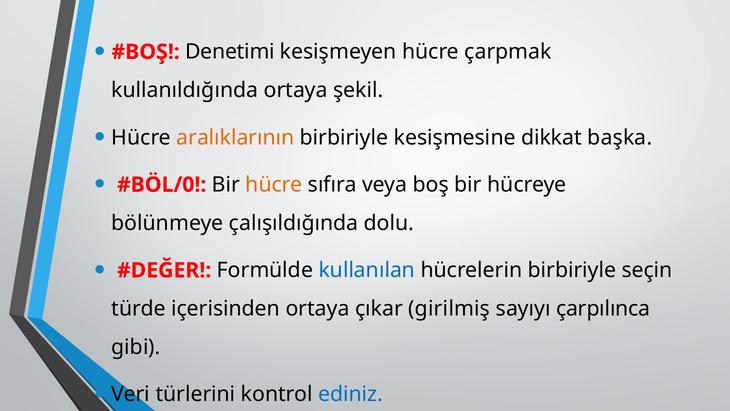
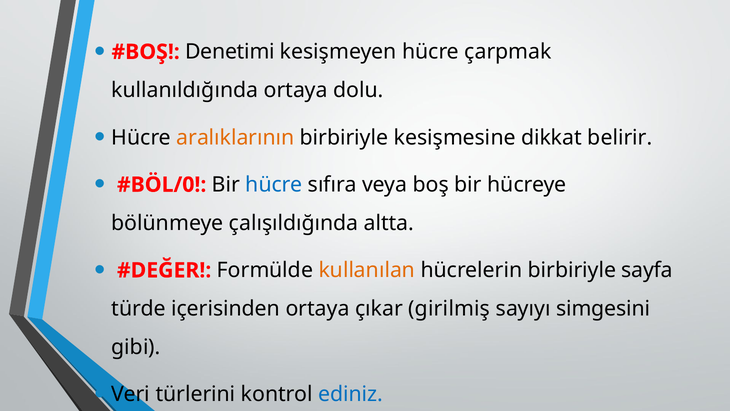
şekil: şekil -> dolu
başka: başka -> belirir
hücre at (274, 185) colour: orange -> blue
dolu: dolu -> altta
kullanılan colour: blue -> orange
seçin: seçin -> sayfa
çarpılınca: çarpılınca -> simgesini
